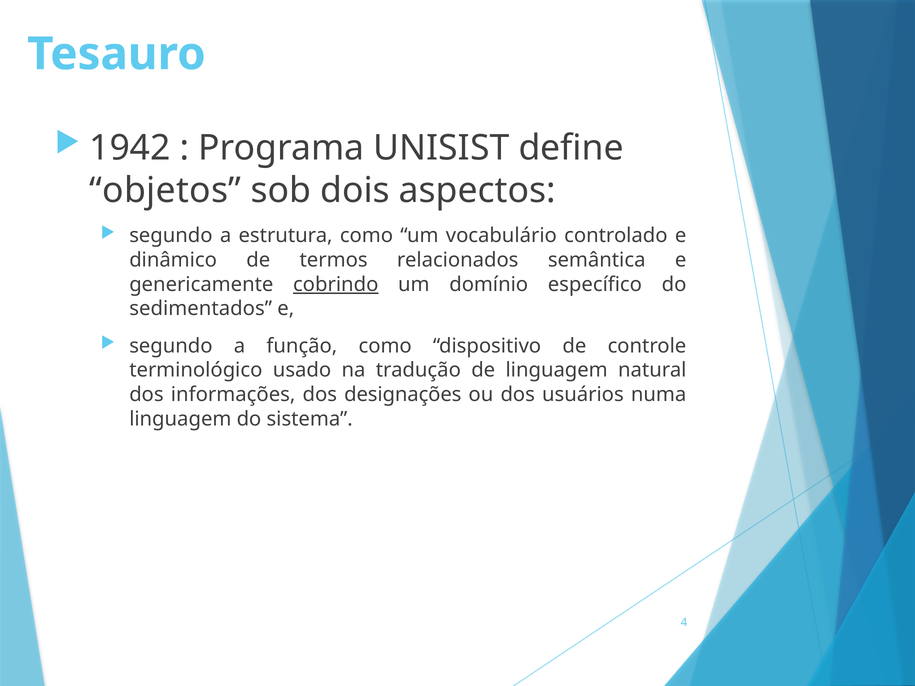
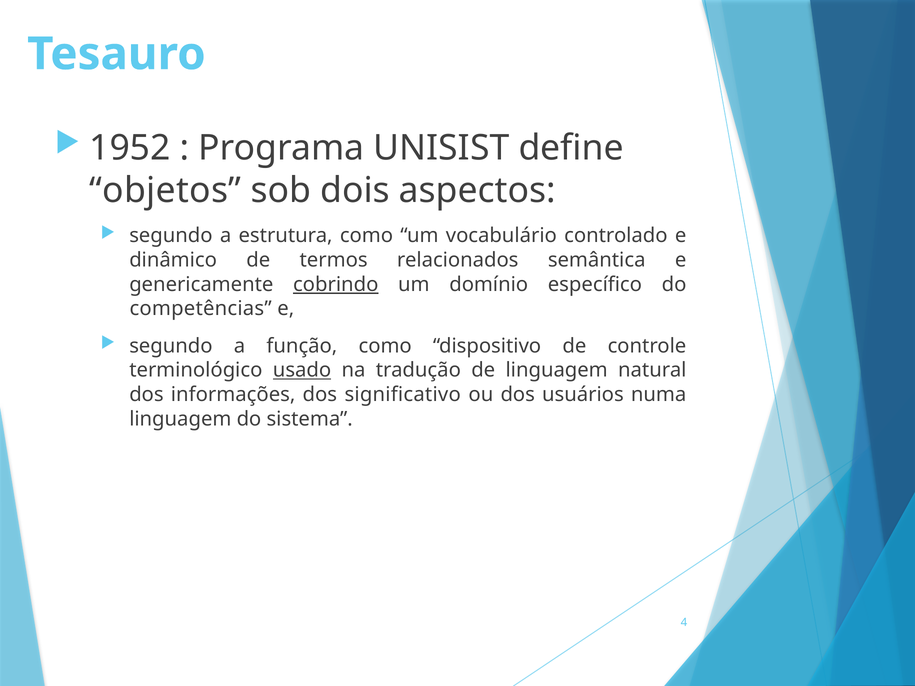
1942: 1942 -> 1952
sedimentados: sedimentados -> competências
usado underline: none -> present
designações: designações -> significativo
